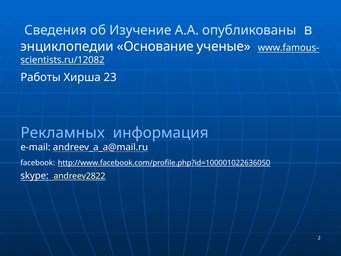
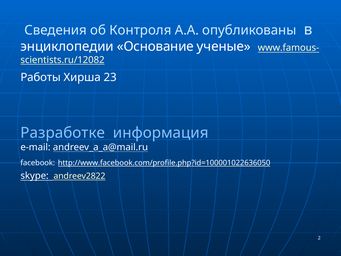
Изучение: Изучение -> Контроля
Рекламных: Рекламных -> Разработке
